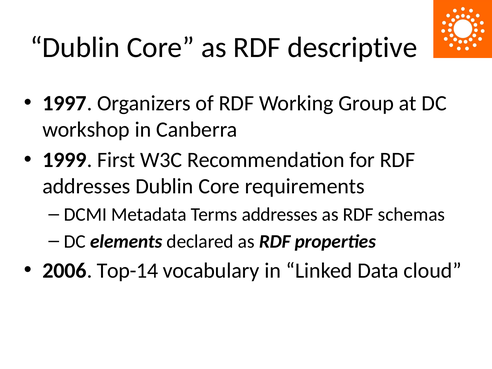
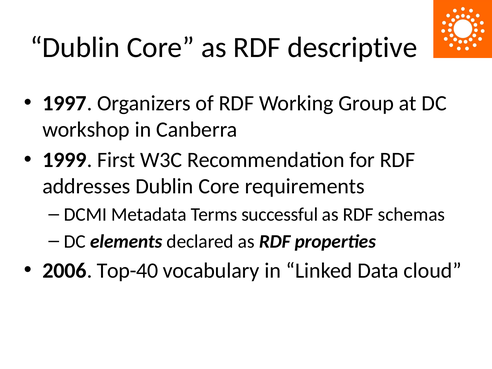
Terms addresses: addresses -> successful
Top-14: Top-14 -> Top-40
